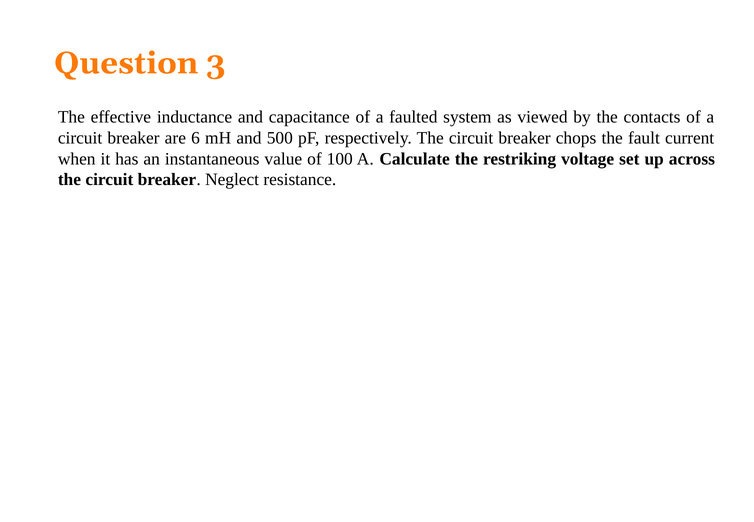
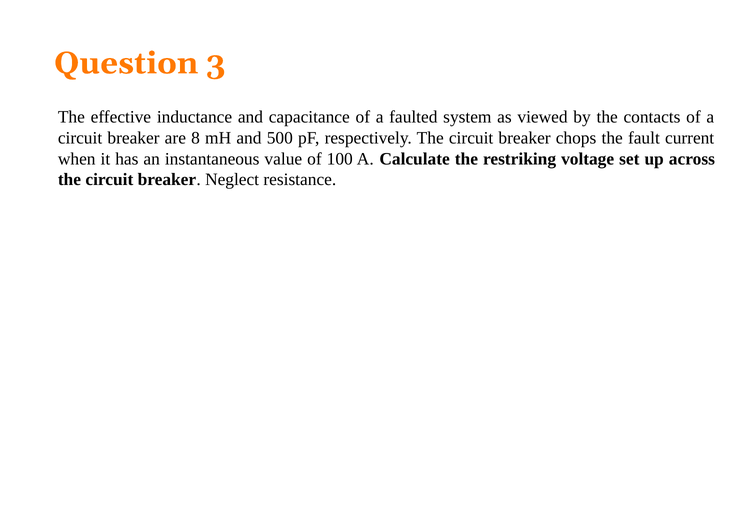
6: 6 -> 8
